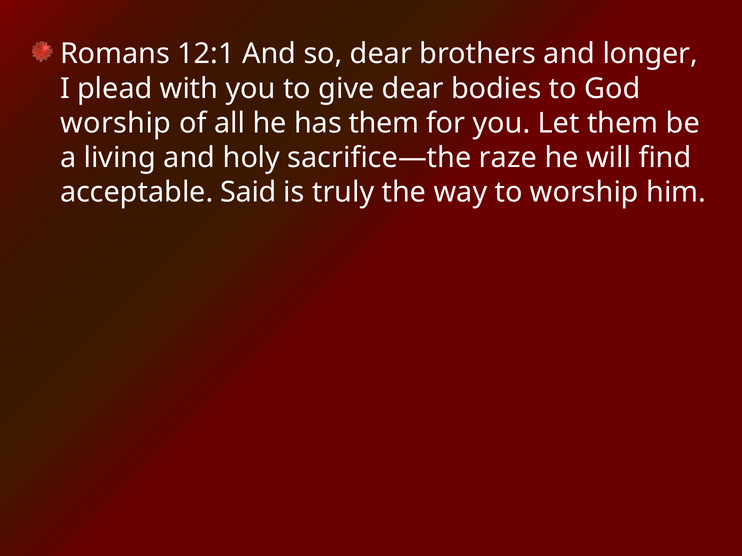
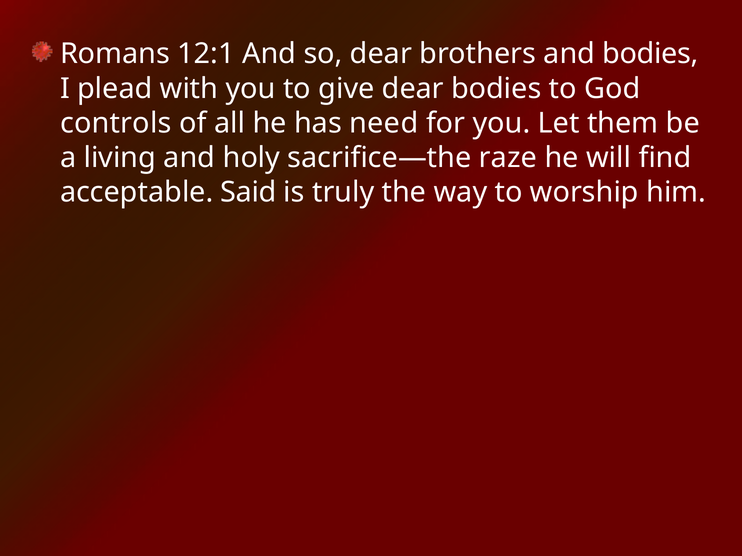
and longer: longer -> bodies
worship at (116, 123): worship -> controls
has them: them -> need
